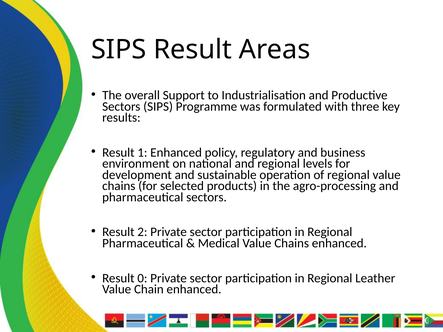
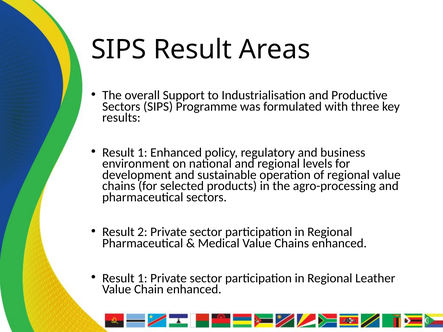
0 at (142, 278): 0 -> 1
